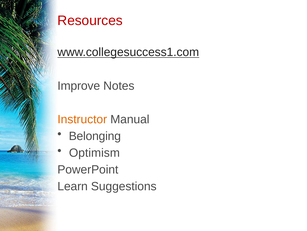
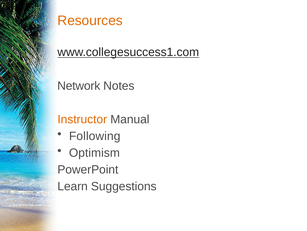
Resources colour: red -> orange
Improve: Improve -> Network
Belonging: Belonging -> Following
